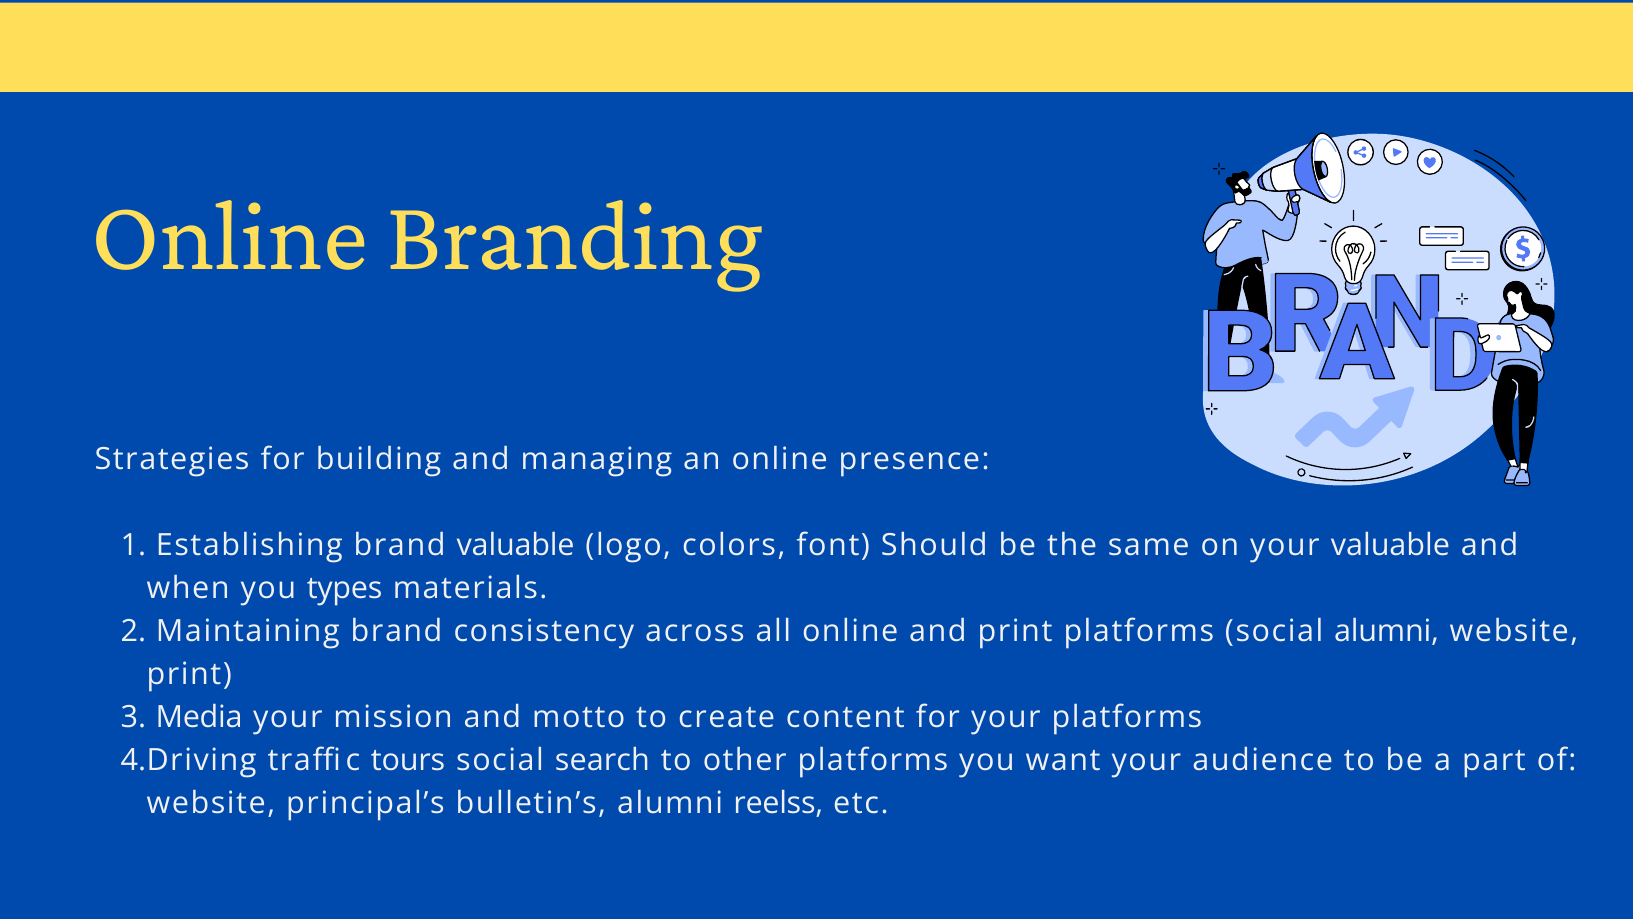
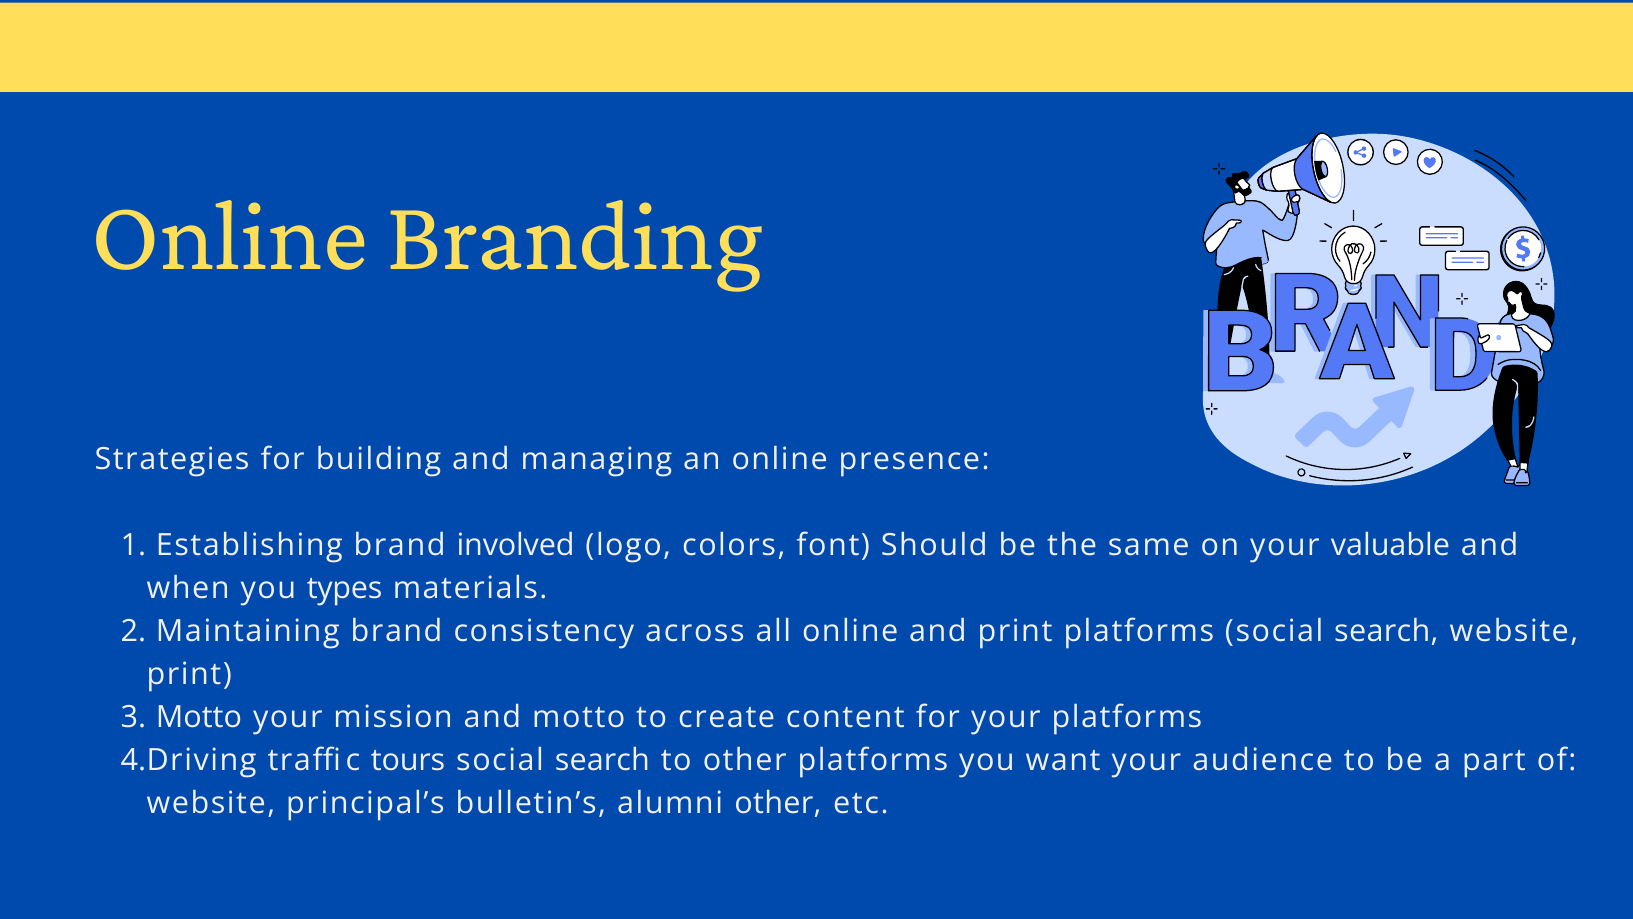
brand valuable: valuable -> involved
platforms social alumni: alumni -> search
Media at (199, 717): Media -> Motto
alumni reelss: reelss -> other
